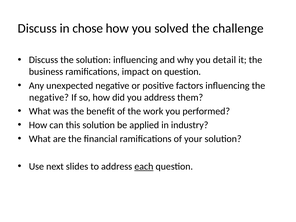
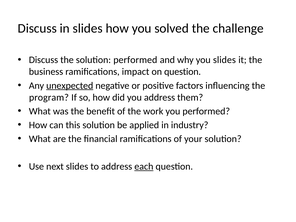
in chose: chose -> slides
solution influencing: influencing -> performed
you detail: detail -> slides
unexpected underline: none -> present
negative at (49, 97): negative -> program
